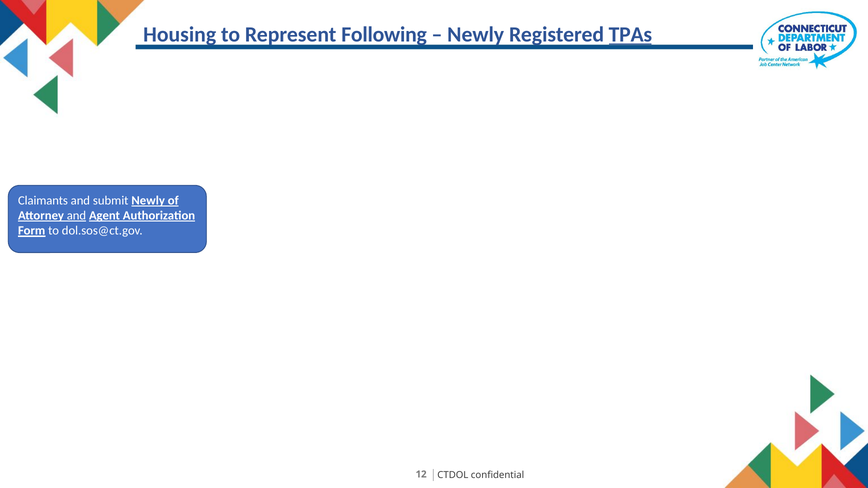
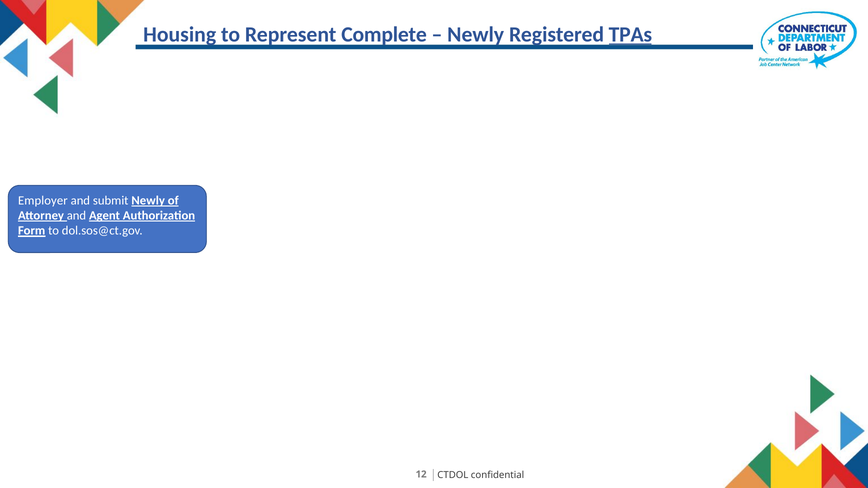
Following: Following -> Complete
Claimants: Claimants -> Employer
and at (76, 216) underline: present -> none
